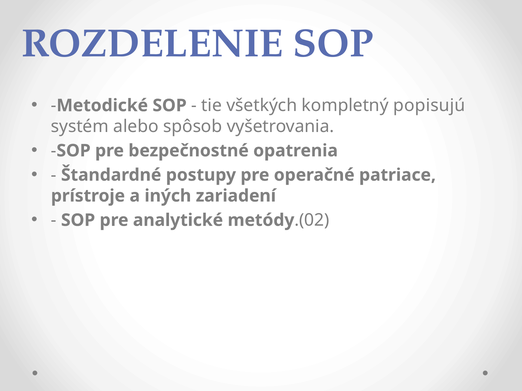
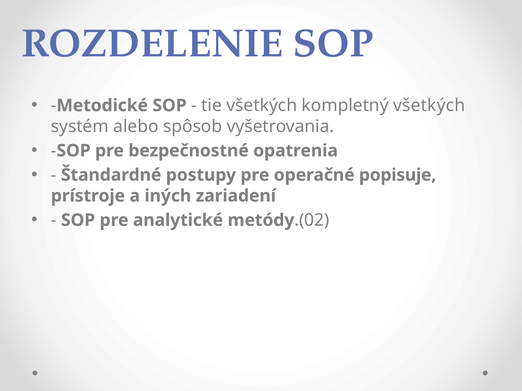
kompletný popisujú: popisujú -> všetkých
patriace: patriace -> popisuje
